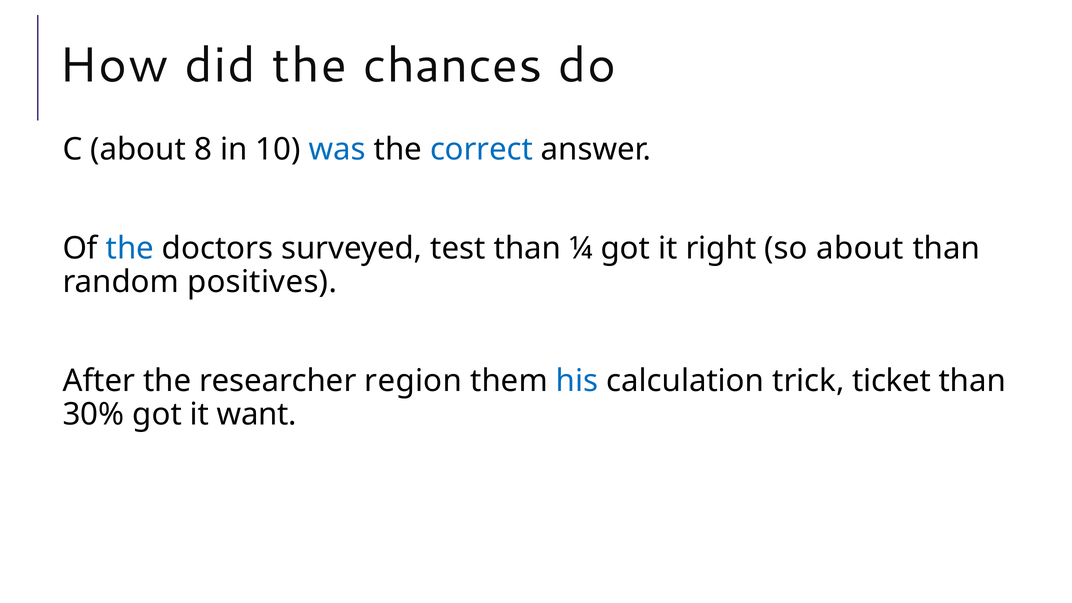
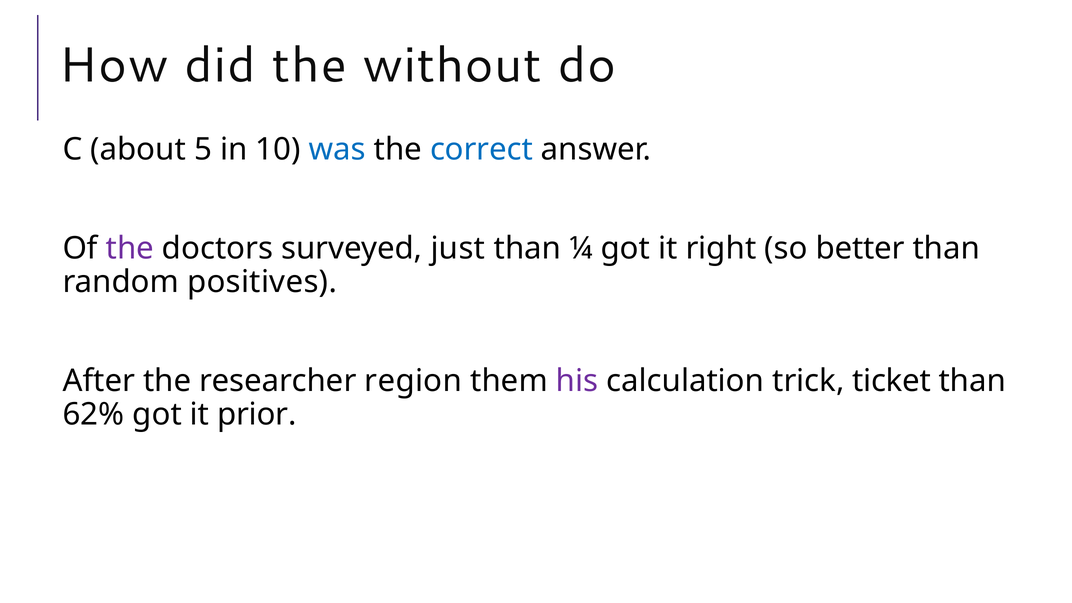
chances: chances -> without
8: 8 -> 5
the at (130, 248) colour: blue -> purple
test: test -> just
so about: about -> better
his colour: blue -> purple
30%: 30% -> 62%
want: want -> prior
